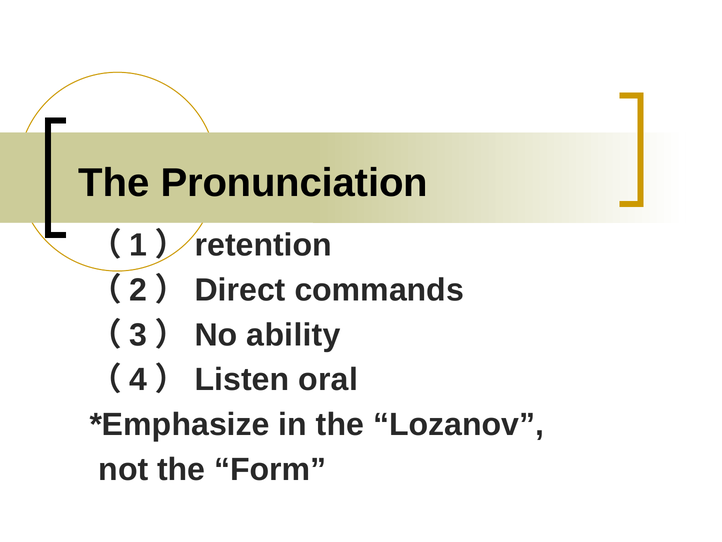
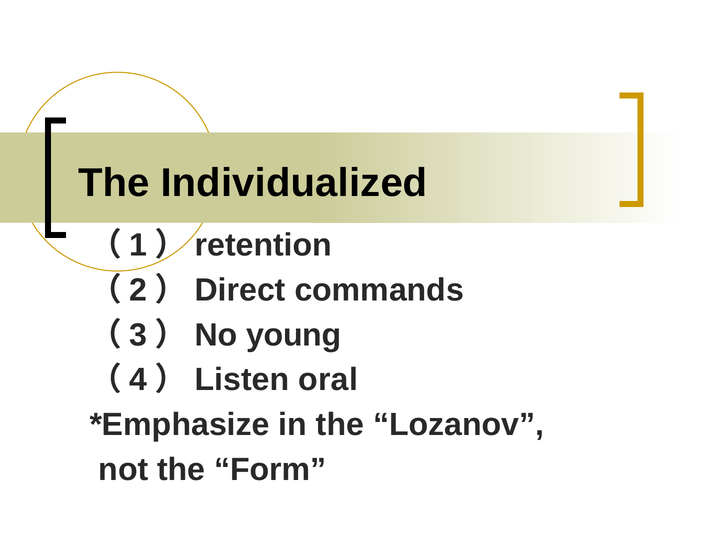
Pronunciation: Pronunciation -> Individualized
ability: ability -> young
